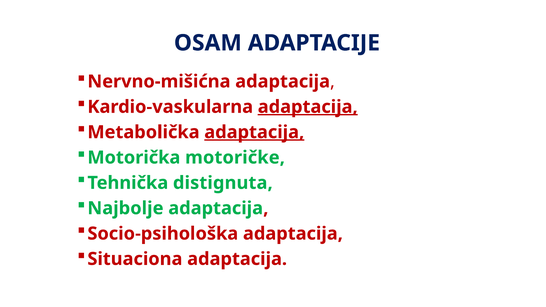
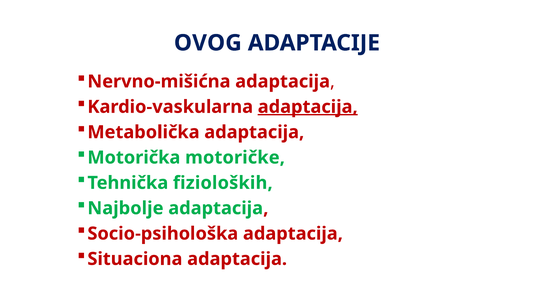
OSAM: OSAM -> OVOG
adaptacija at (254, 132) underline: present -> none
distignuta: distignuta -> fizioloških
